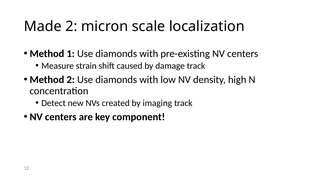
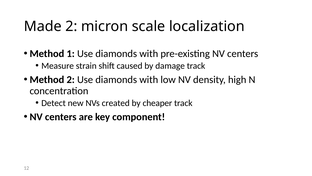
imaging: imaging -> cheaper
